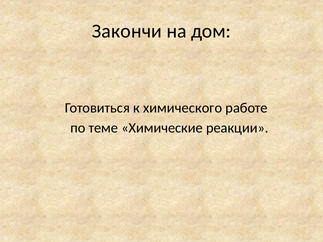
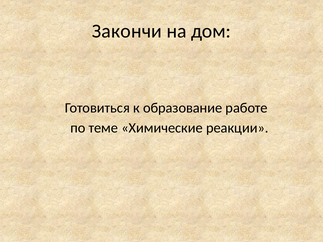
химического: химического -> образование
